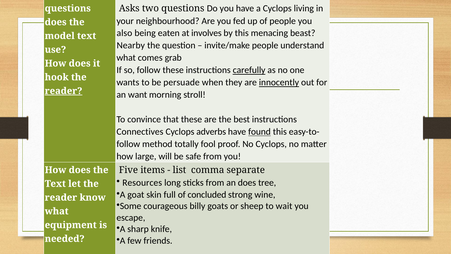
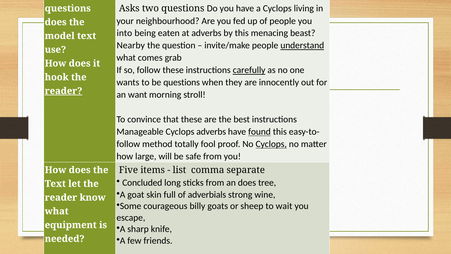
also: also -> into
at involves: involves -> adverbs
understand underline: none -> present
be persuade: persuade -> questions
innocently underline: present -> none
Connectives: Connectives -> Manageable
Cyclops at (271, 144) underline: none -> present
Resources: Resources -> Concluded
concluded: concluded -> adverbials
